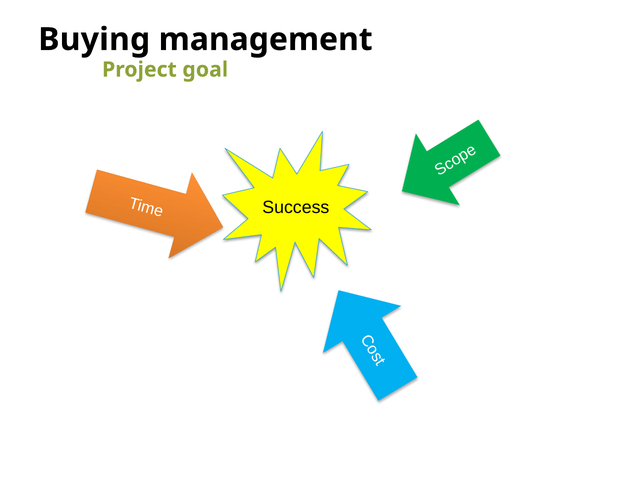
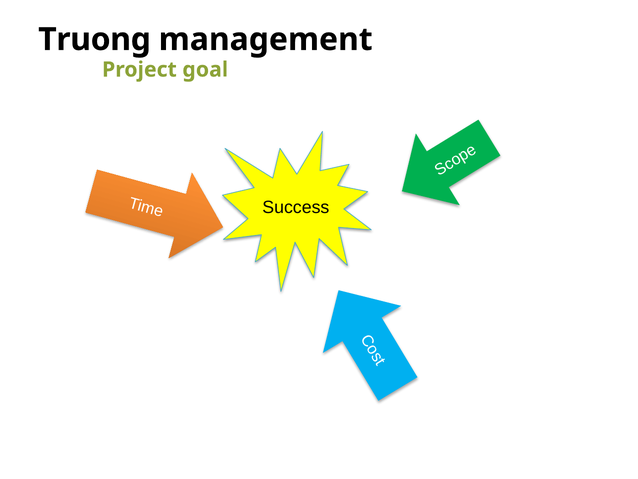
Buying: Buying -> Truong
